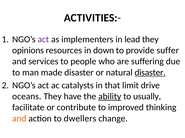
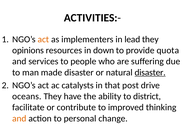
act at (43, 39) colour: purple -> orange
suffer: suffer -> quota
limit: limit -> post
ability underline: present -> none
usually: usually -> district
dwellers: dwellers -> personal
